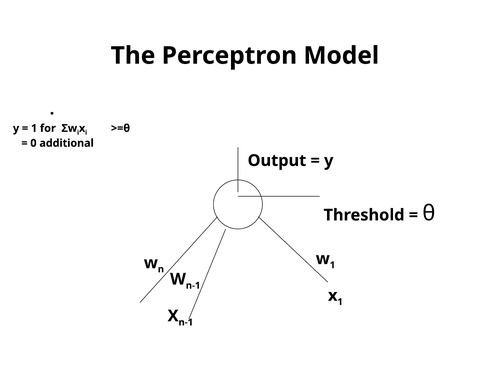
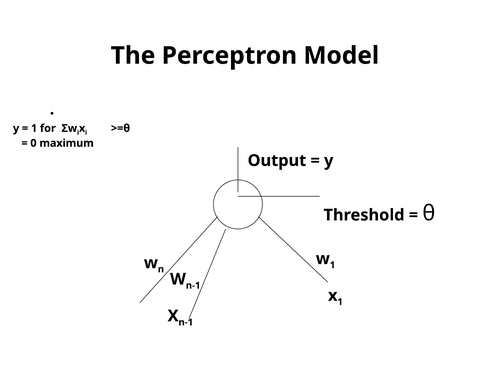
additional: additional -> maximum
